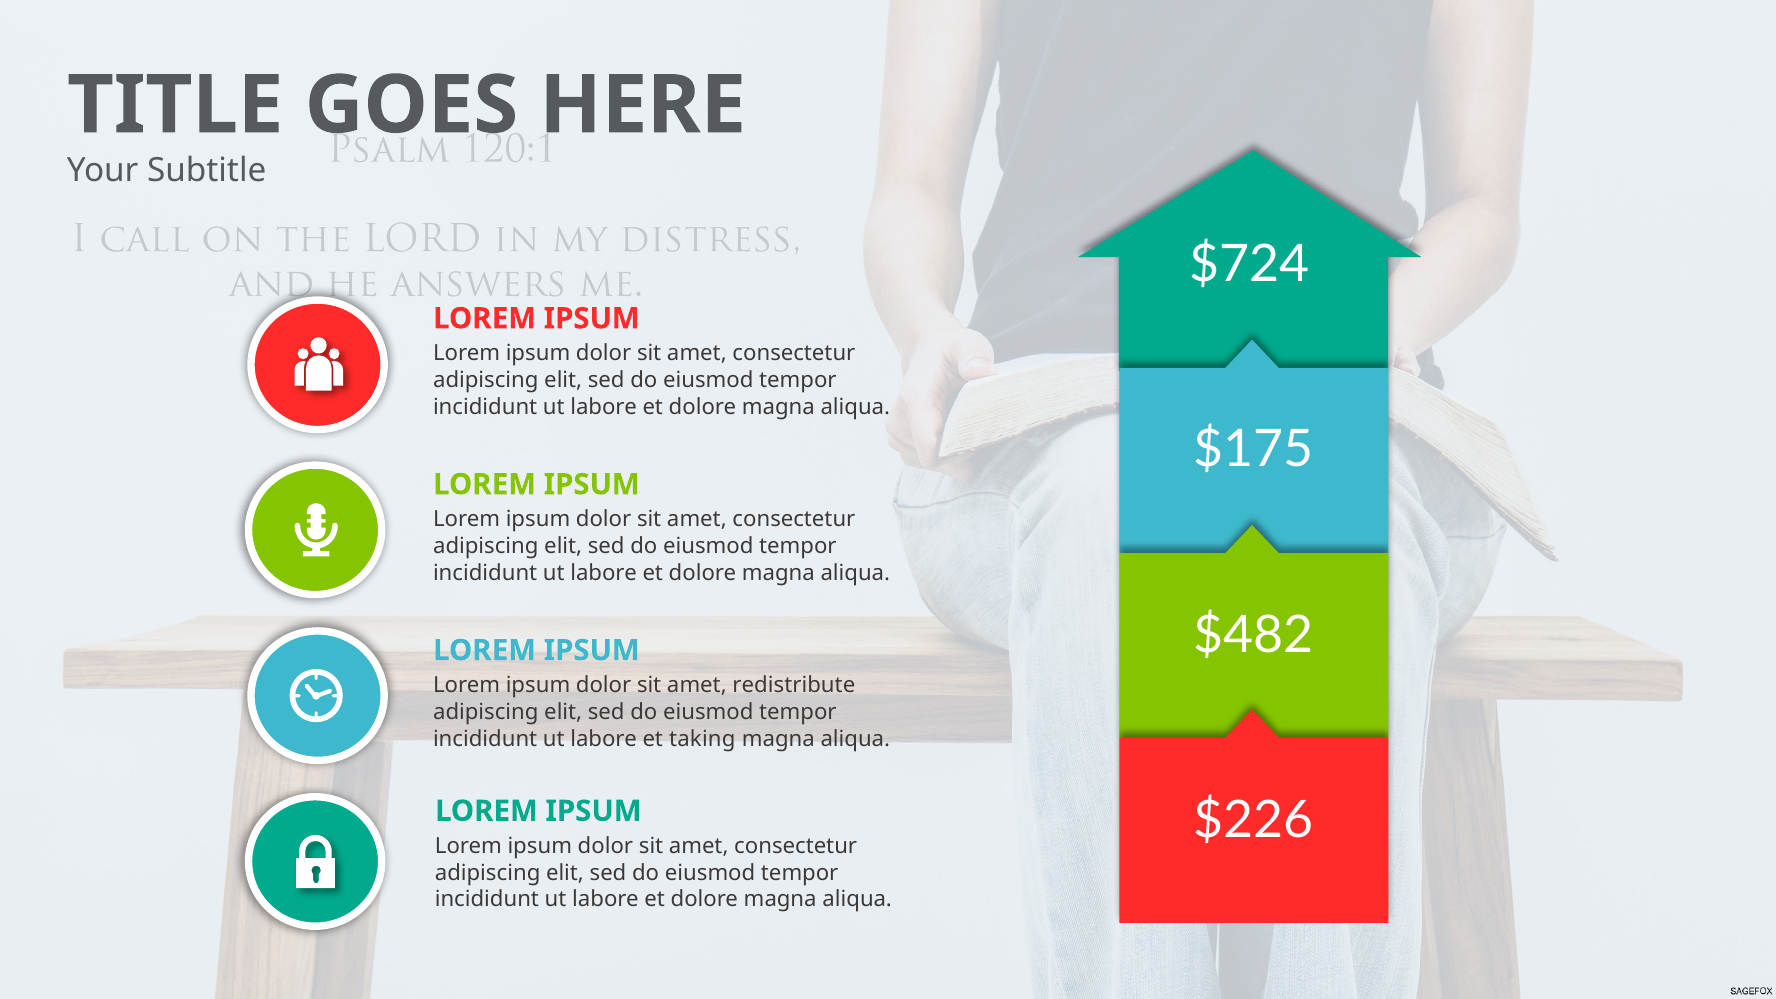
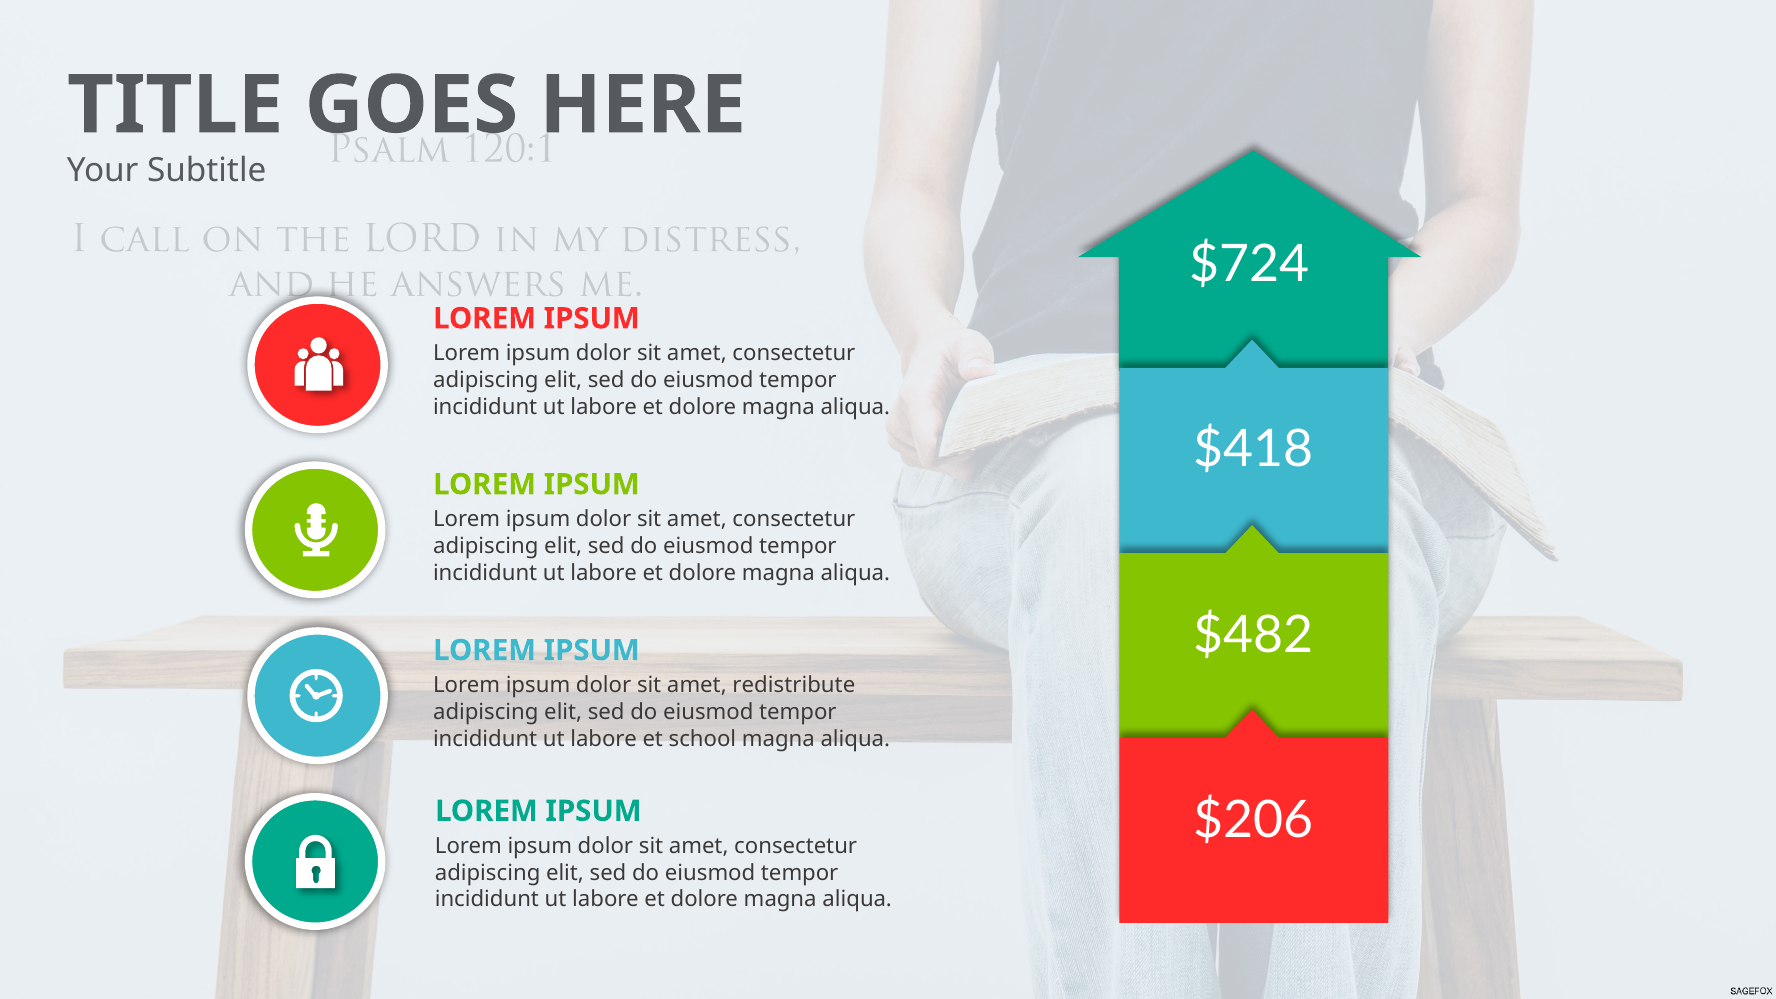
$175: $175 -> $418
taking: taking -> school
$226: $226 -> $206
